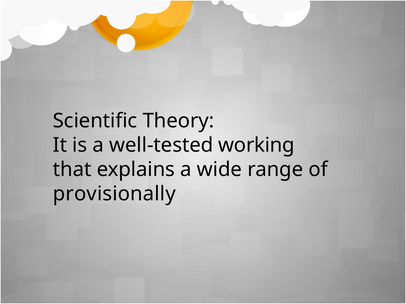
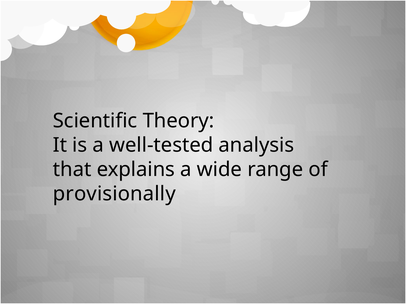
working: working -> analysis
